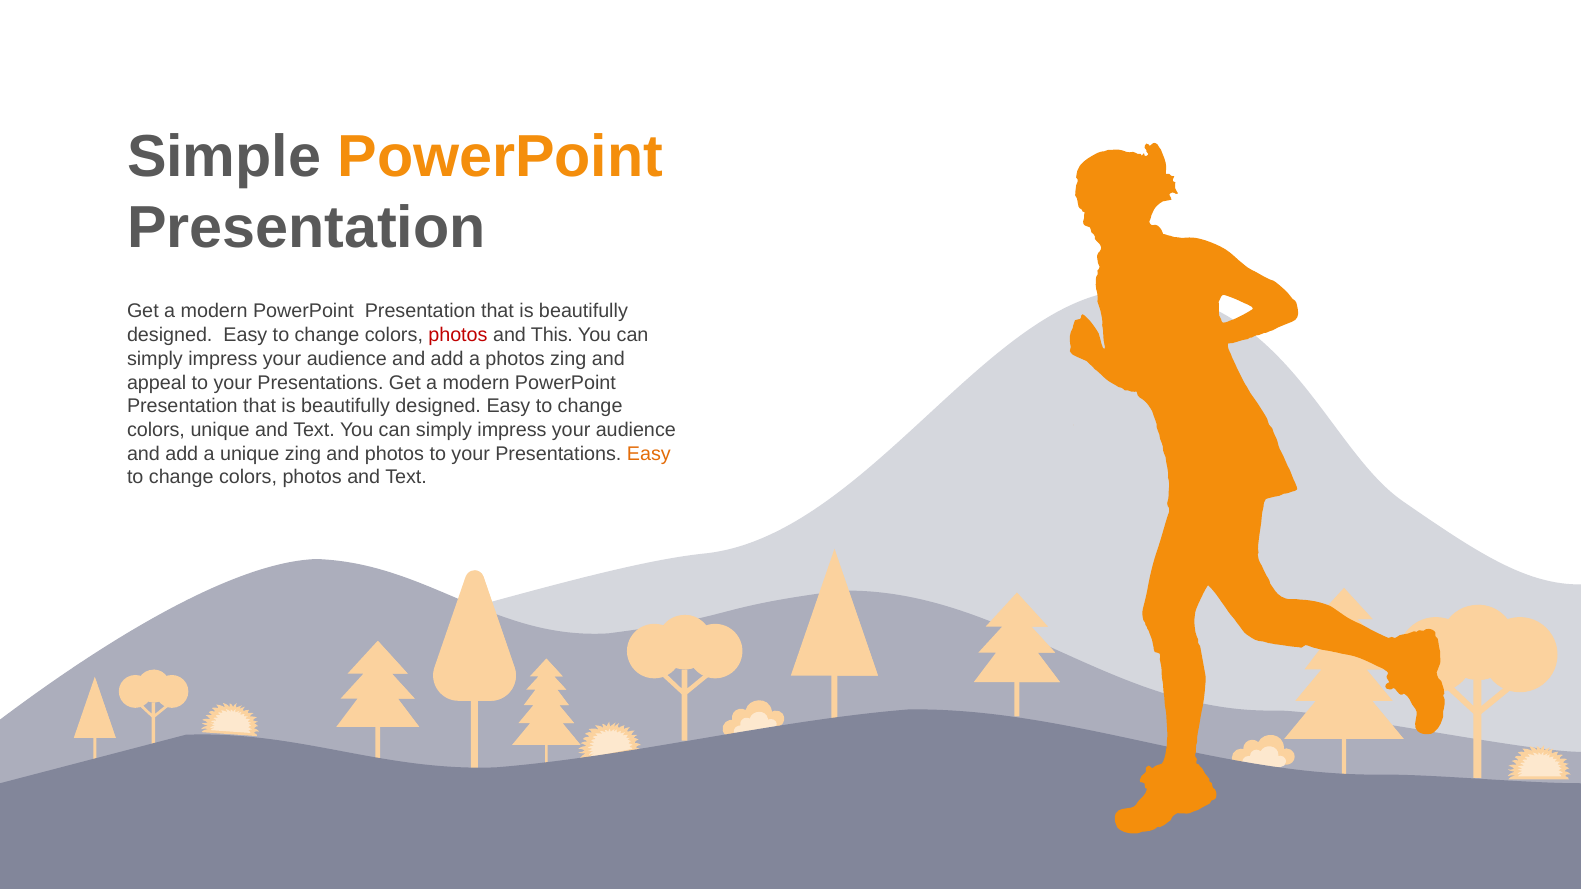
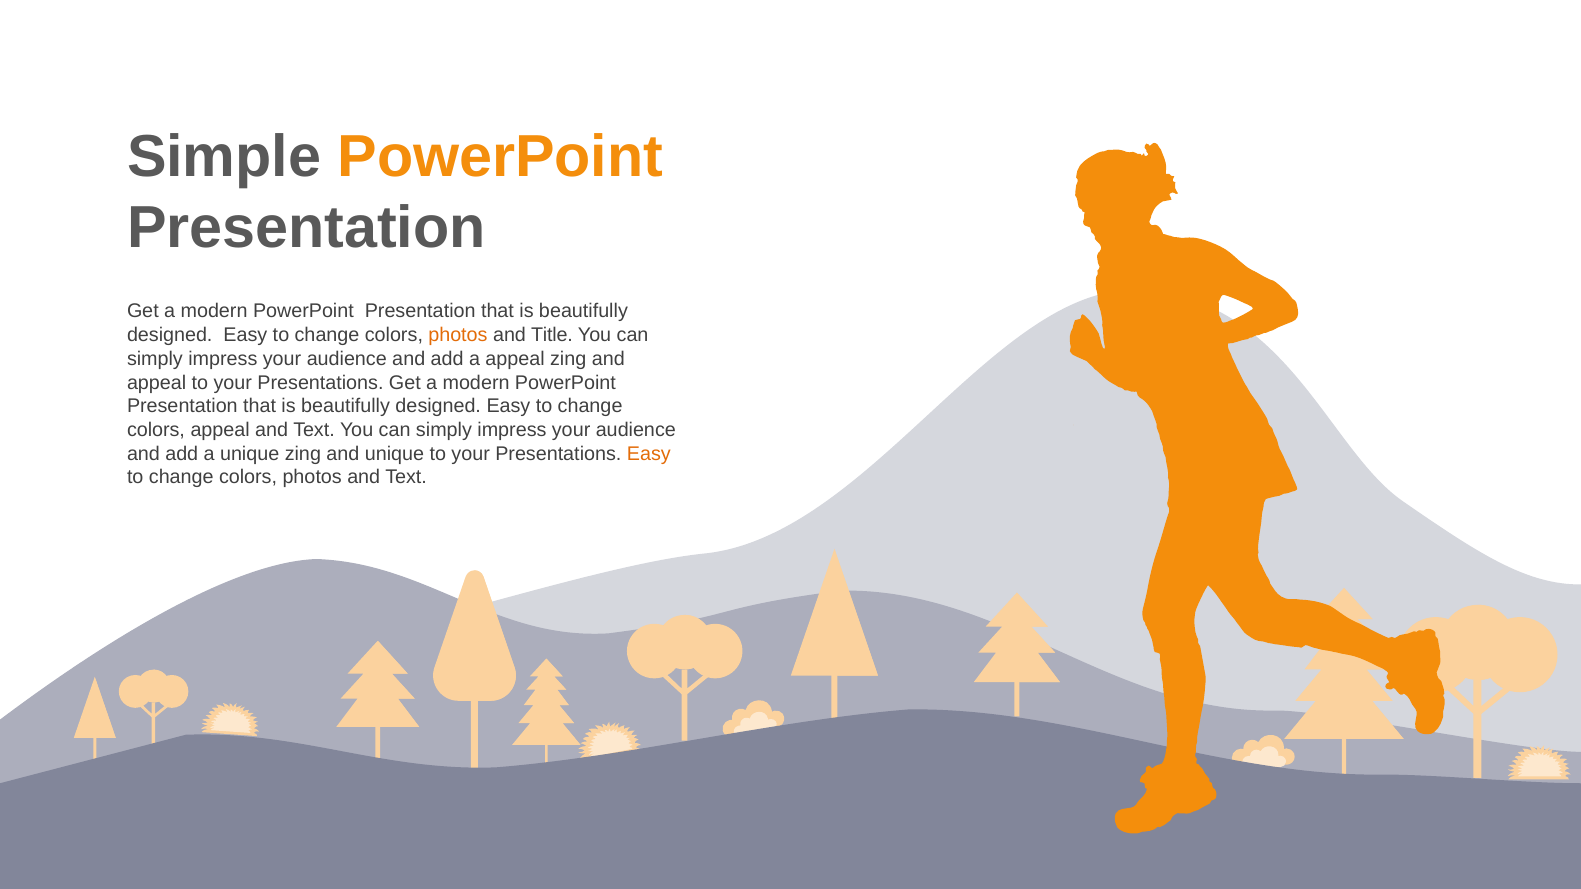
photos at (458, 335) colour: red -> orange
This: This -> Title
a photos: photos -> appeal
colors unique: unique -> appeal
and photos: photos -> unique
